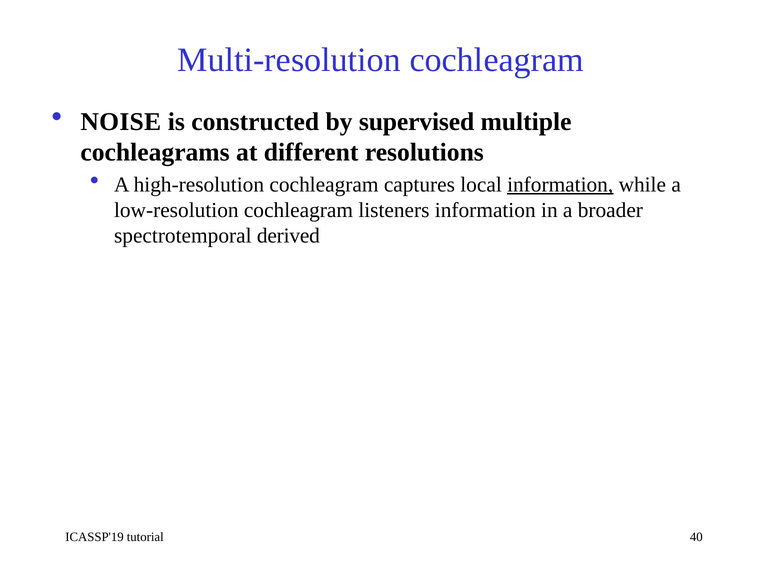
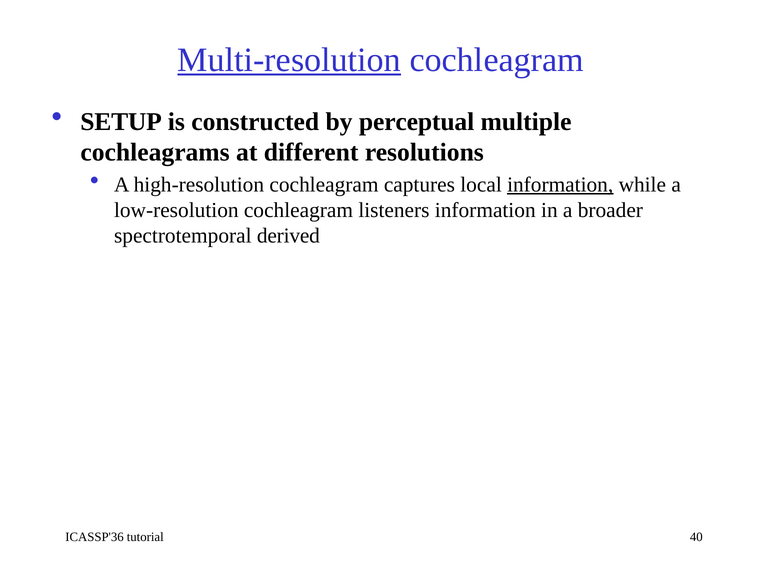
Multi-resolution underline: none -> present
NOISE: NOISE -> SETUP
supervised: supervised -> perceptual
ICASSP'19: ICASSP'19 -> ICASSP'36
